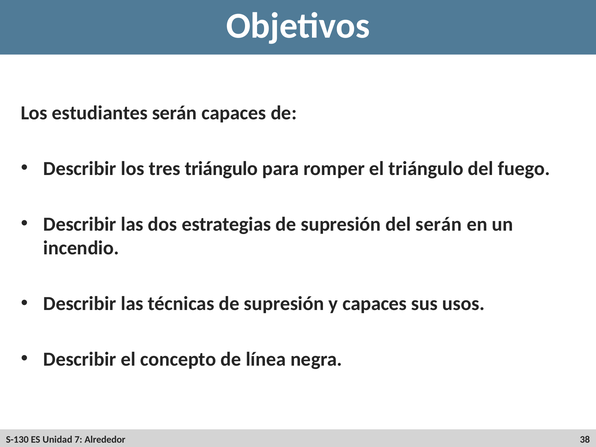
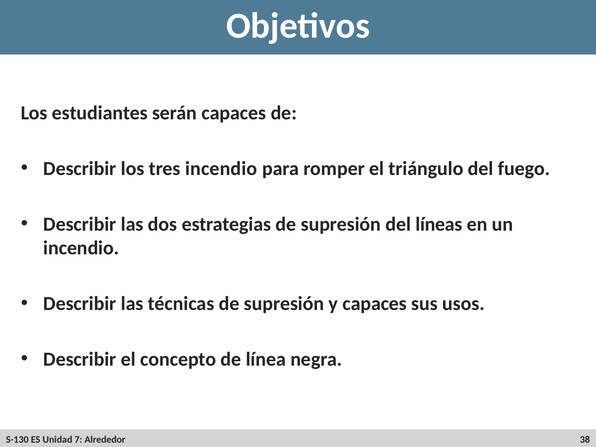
tres triángulo: triángulo -> incendio
del serán: serán -> líneas
